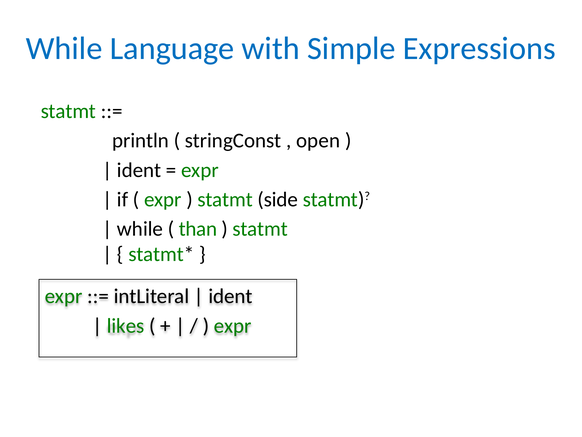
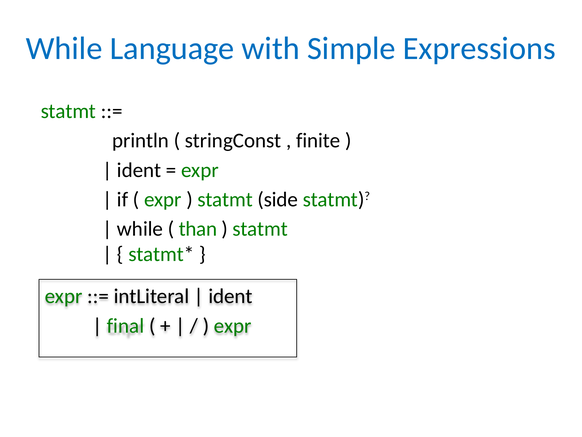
open: open -> finite
likes: likes -> final
